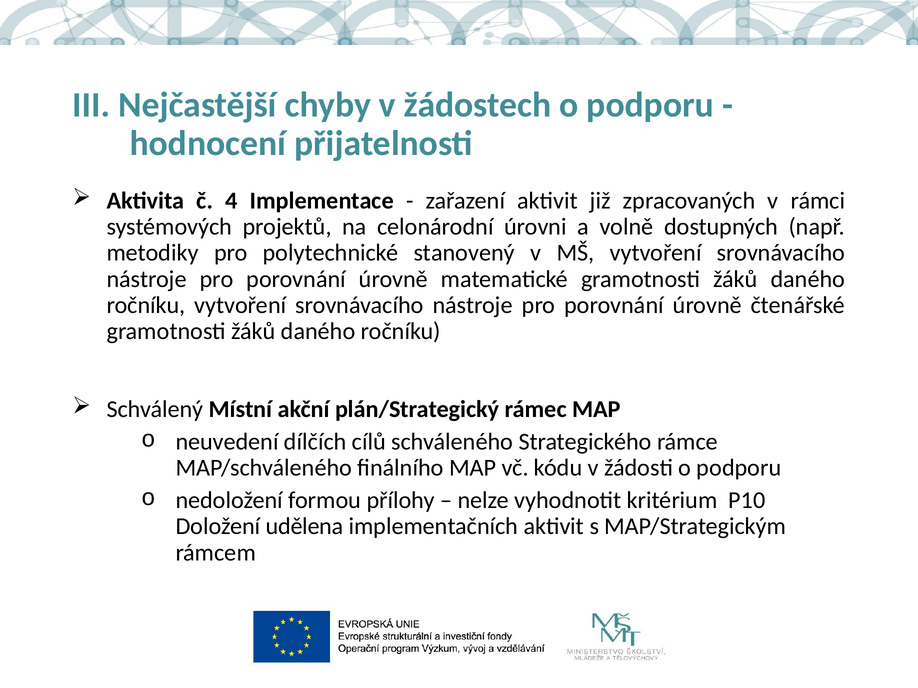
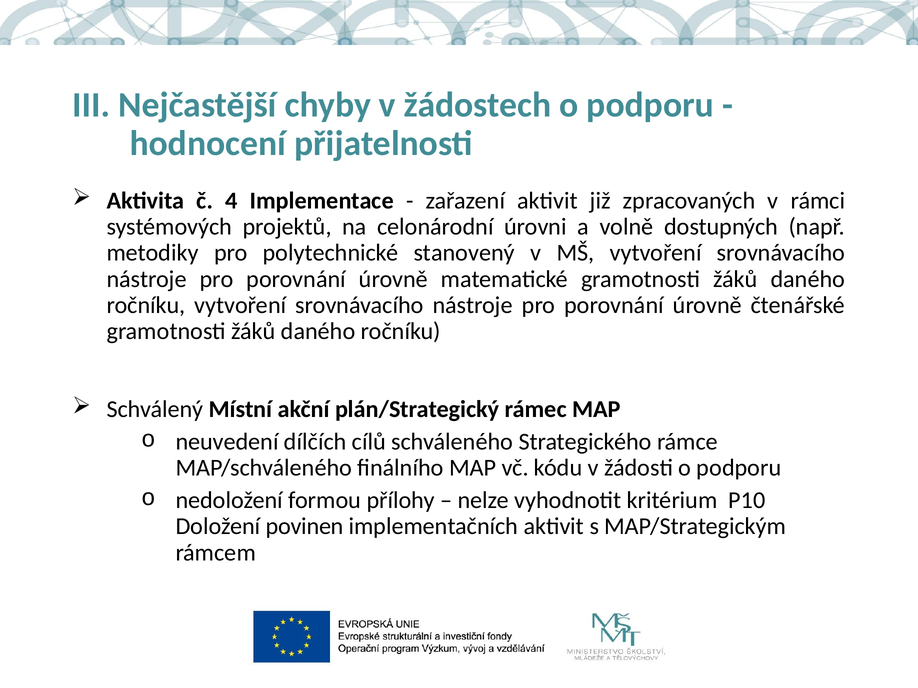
udělena: udělena -> povinen
